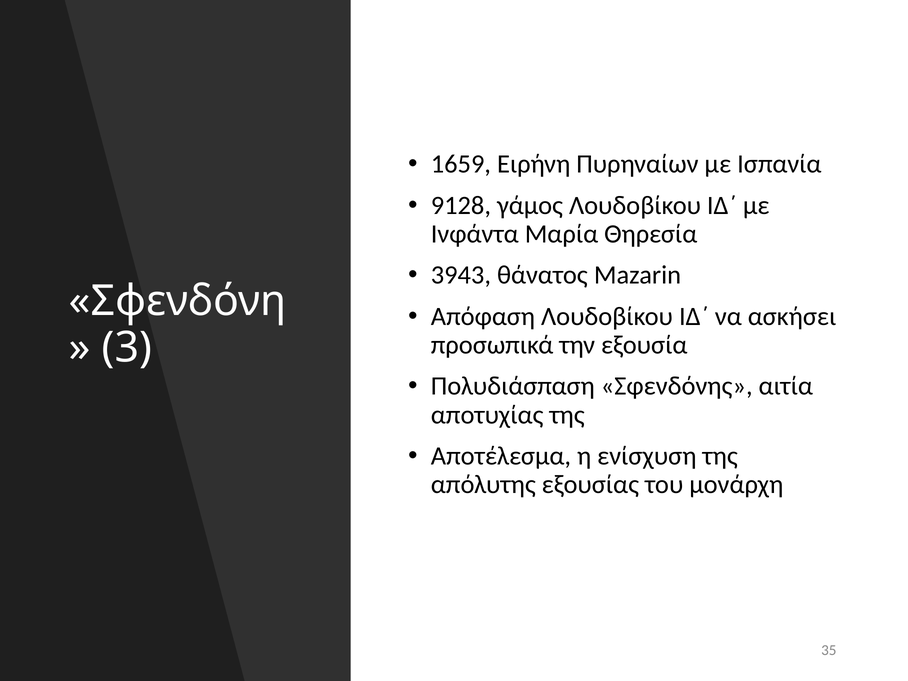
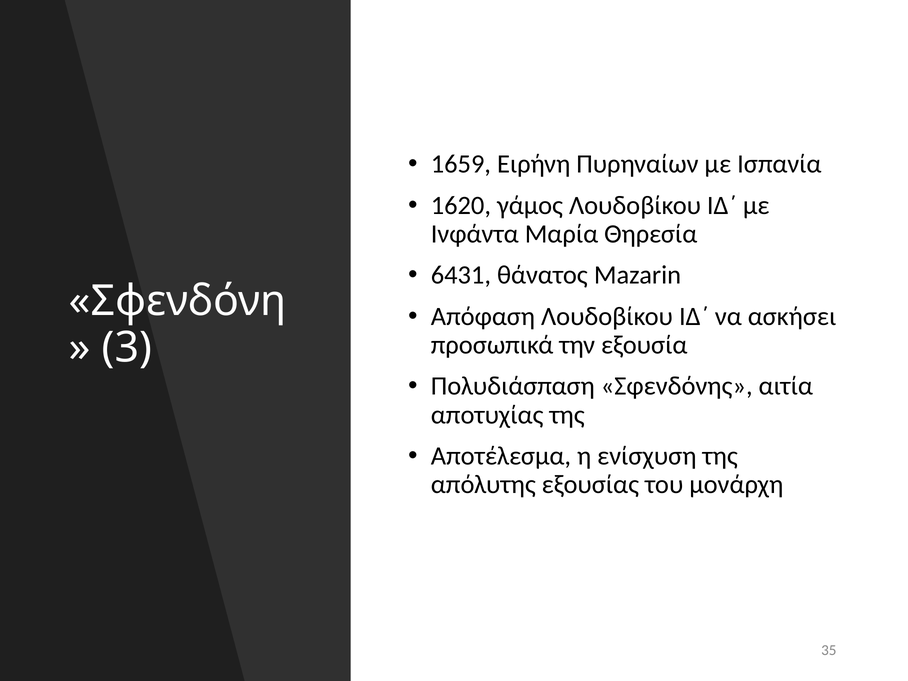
9128: 9128 -> 1620
3943: 3943 -> 6431
